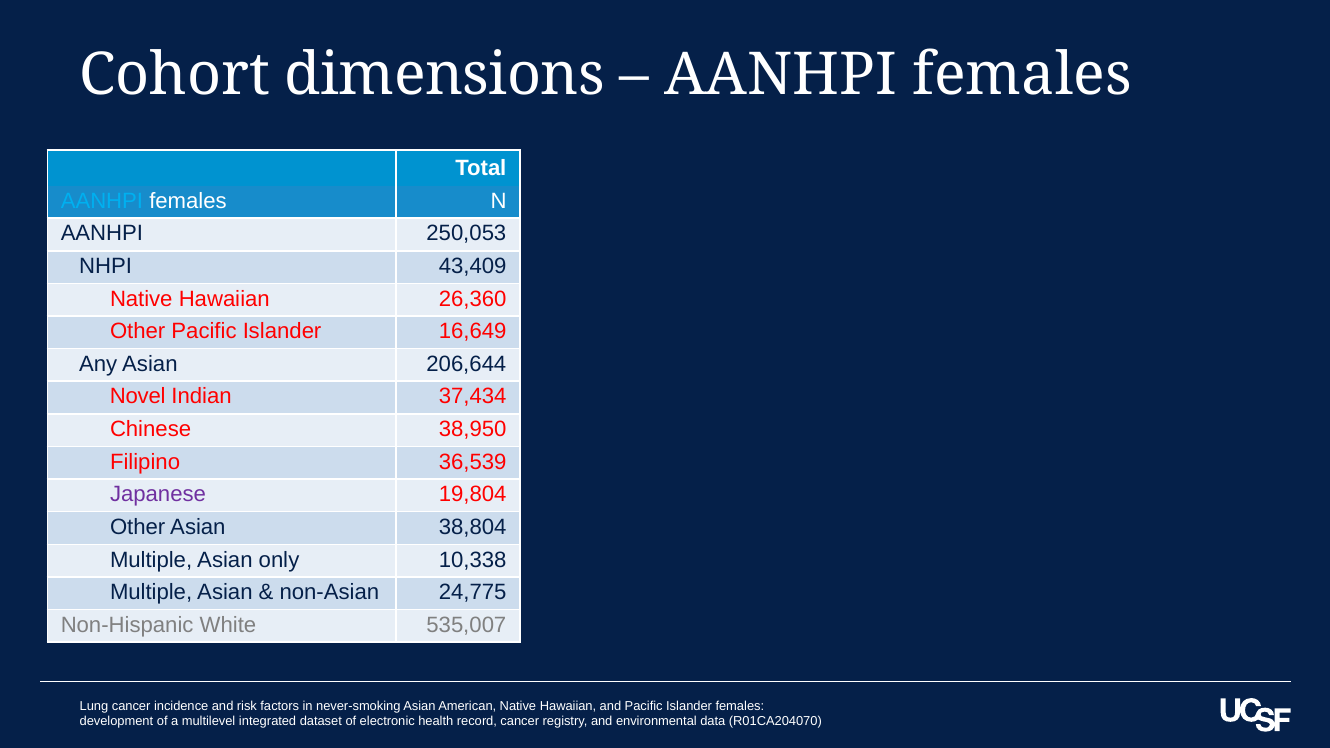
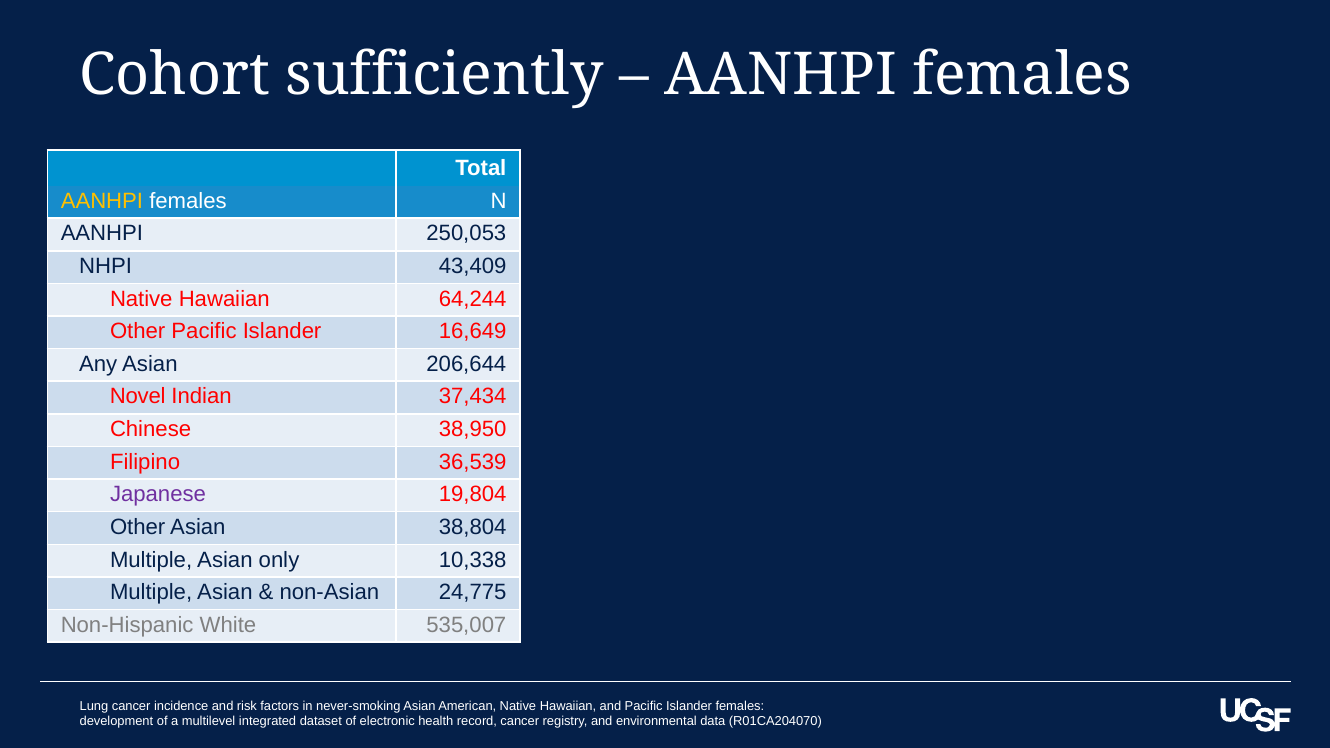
dimensions: dimensions -> sufficiently
AANHPI at (102, 201) colour: light blue -> yellow
26,360: 26,360 -> 64,244
